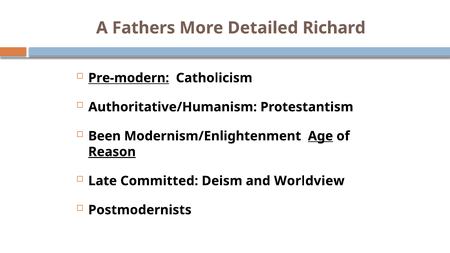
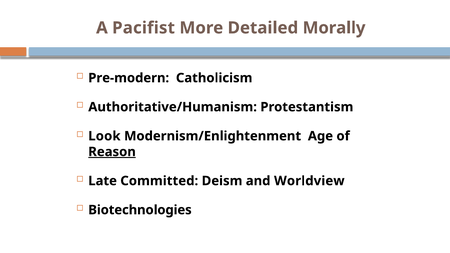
Fathers: Fathers -> Pacifist
Richard: Richard -> Morally
Pre-modern underline: present -> none
Been: Been -> Look
Age underline: present -> none
Postmodernists: Postmodernists -> Biotechnologies
